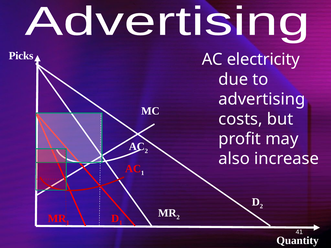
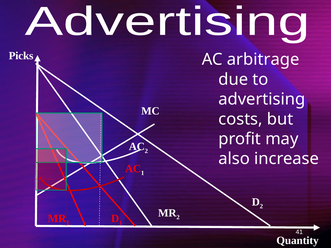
electricity: electricity -> arbitrage
